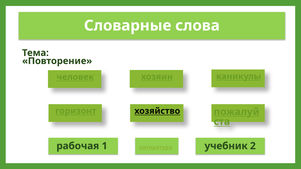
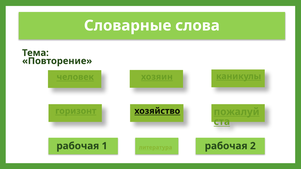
1 учебник: учебник -> рабочая
